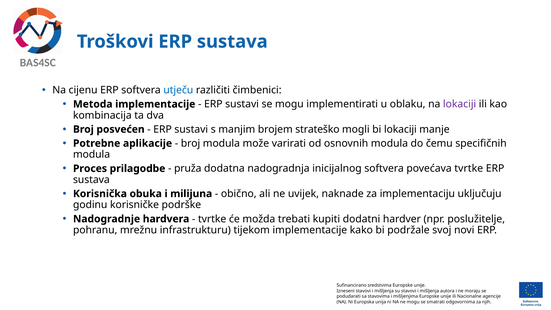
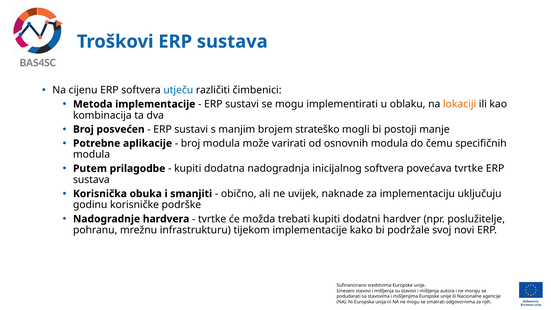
lokaciji at (460, 104) colour: purple -> orange
bi lokaciji: lokaciji -> postoji
Proces: Proces -> Putem
pruža at (188, 169): pruža -> kupiti
milijuna: milijuna -> smanjiti
